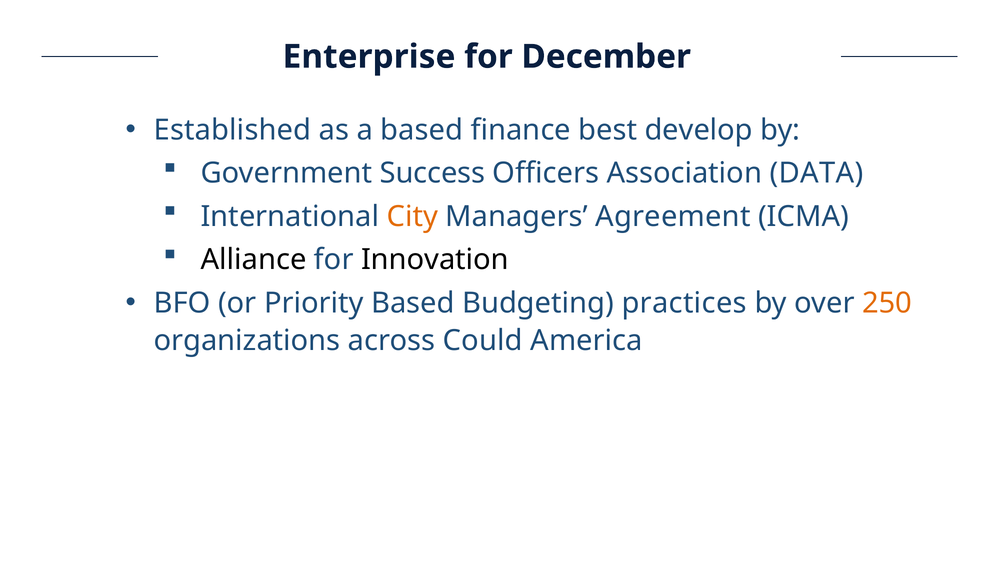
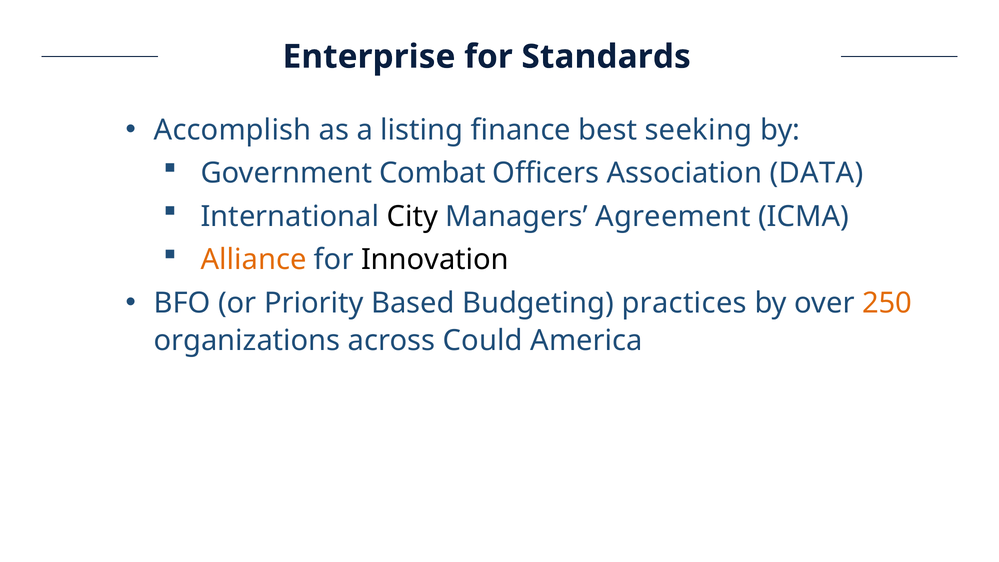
December: December -> Standards
Established: Established -> Accomplish
a based: based -> listing
develop: develop -> seeking
Success: Success -> Combat
City colour: orange -> black
Alliance colour: black -> orange
